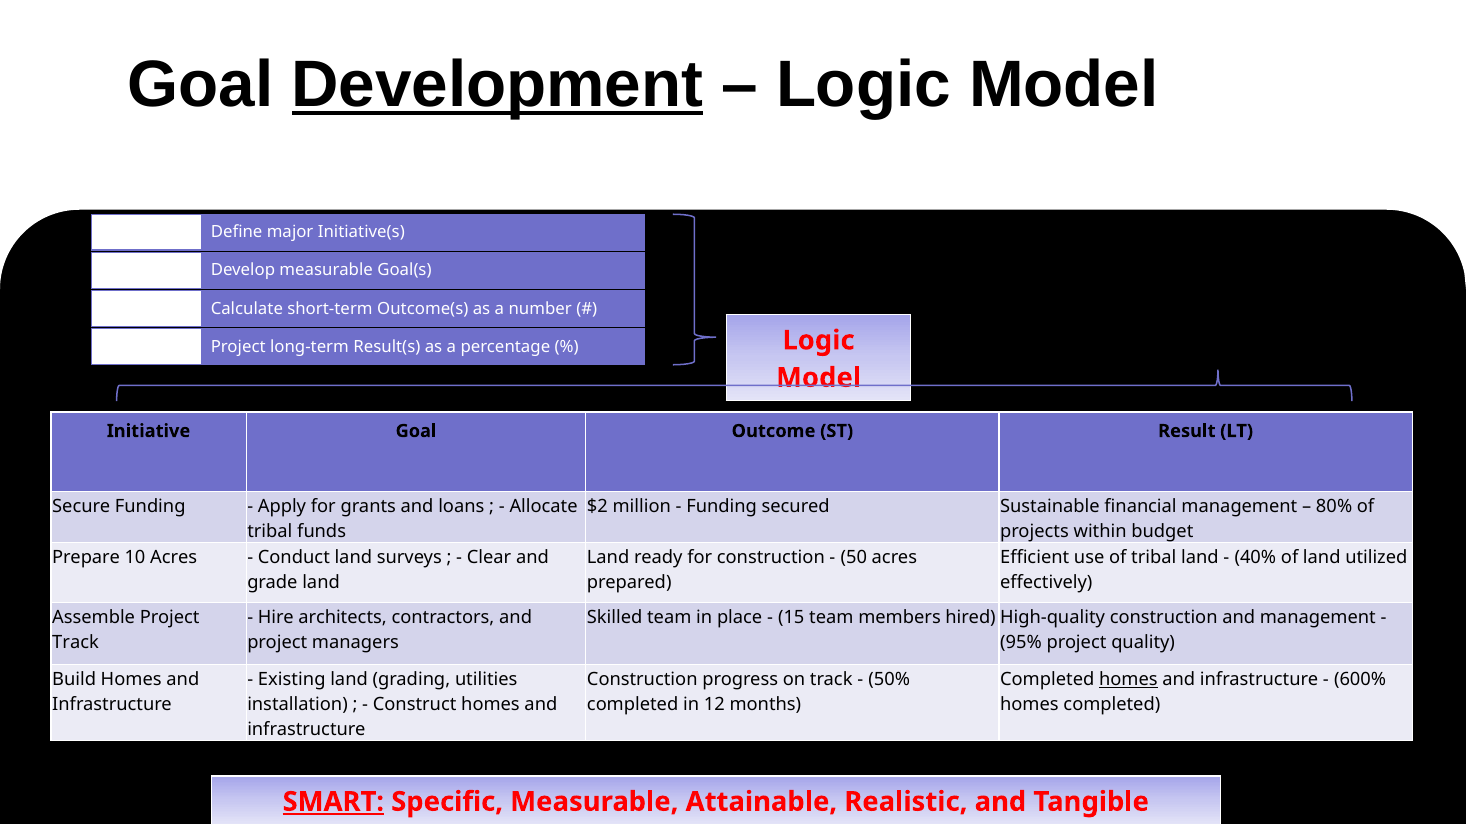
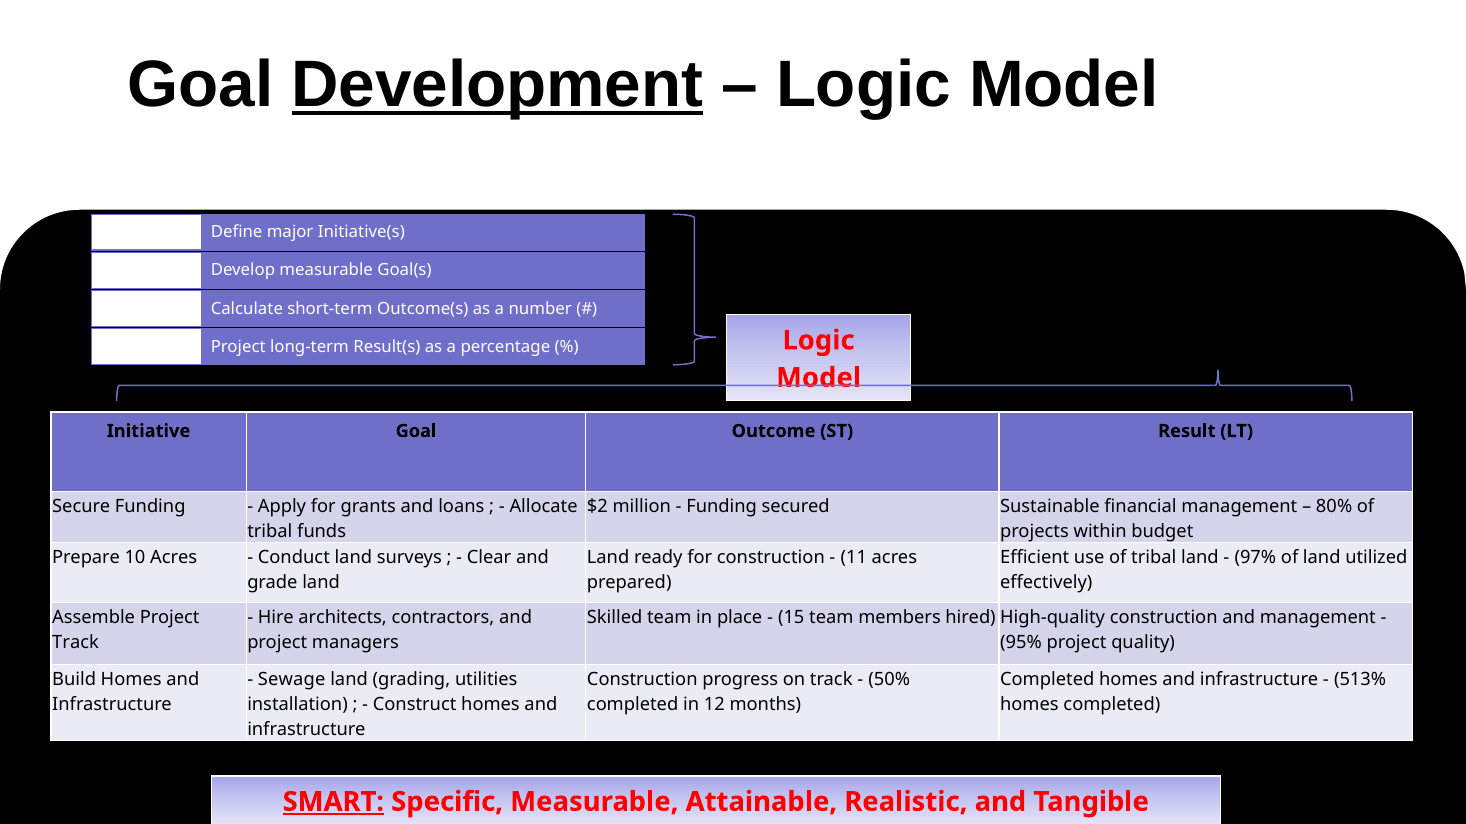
50: 50 -> 11
40%: 40% -> 97%
Existing: Existing -> Sewage
homes at (1128, 680) underline: present -> none
600%: 600% -> 513%
